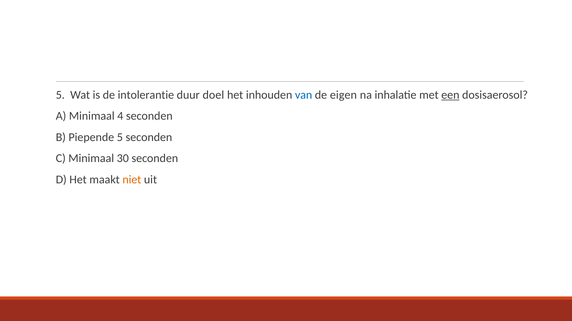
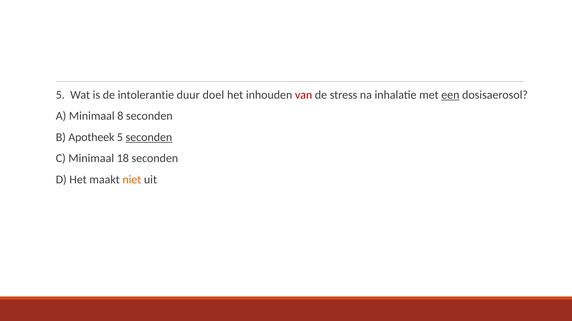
van colour: blue -> red
eigen: eigen -> stress
4: 4 -> 8
Piepende: Piepende -> Apotheek
seconden at (149, 138) underline: none -> present
30: 30 -> 18
